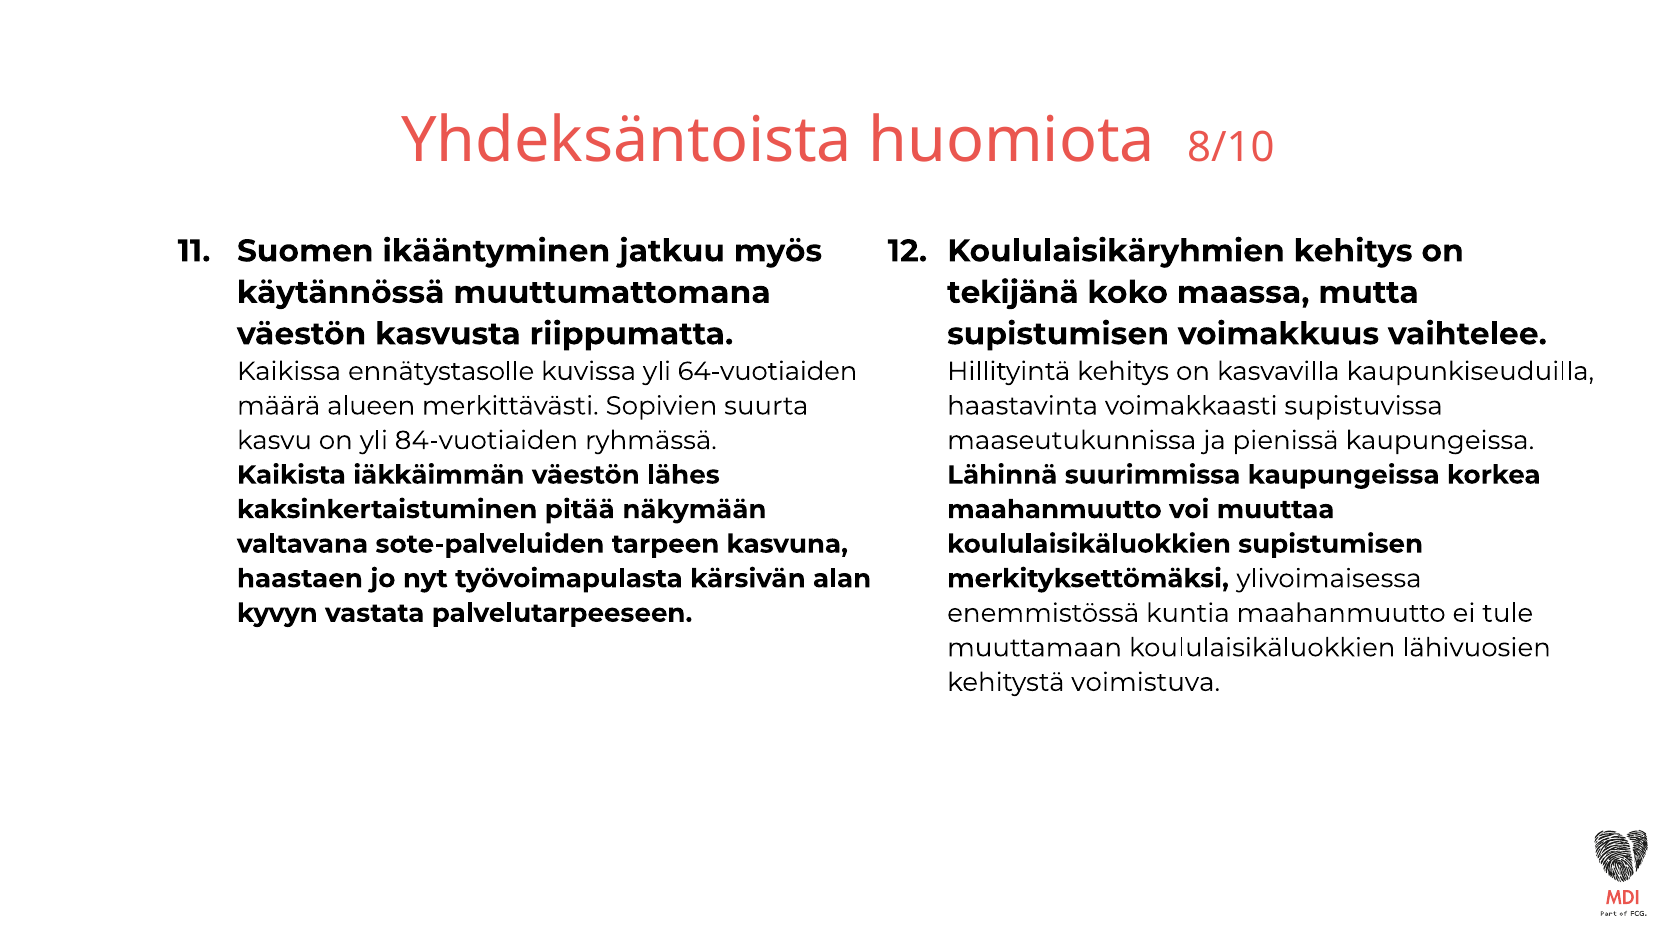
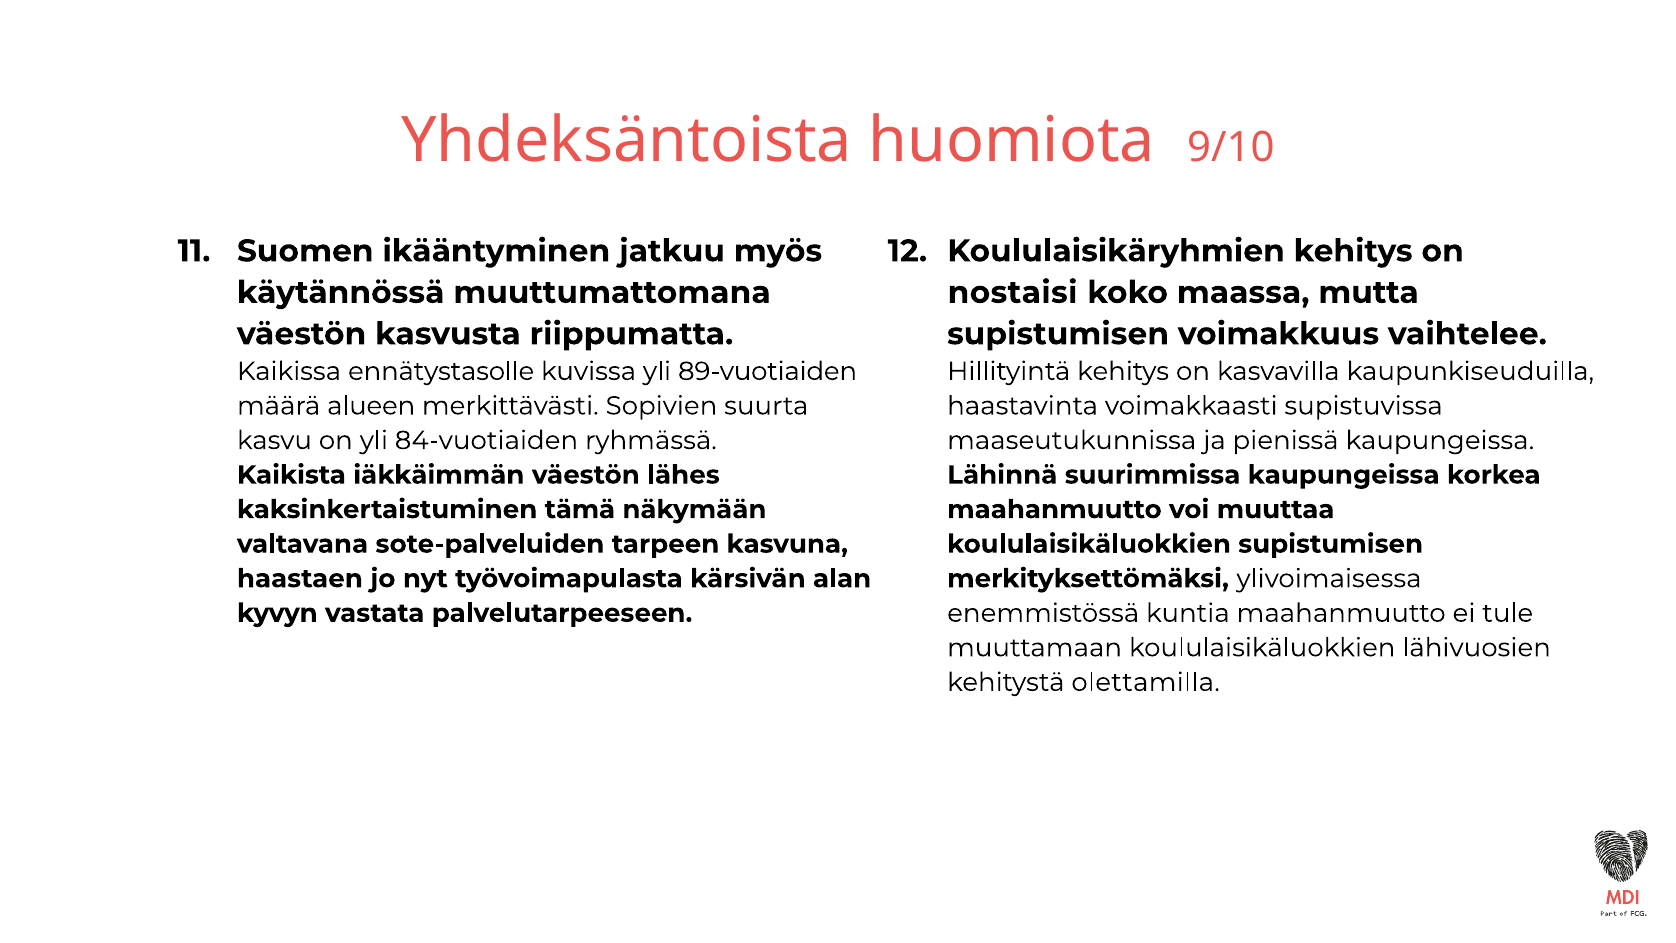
8/10: 8/10 -> 9/10
tekijänä: tekijänä -> nostaisi
64-vuotiaiden: 64-vuotiaiden -> 89-vuotiaiden
pitää: pitää -> tämä
voimistuva: voimistuva -> olettamilla
